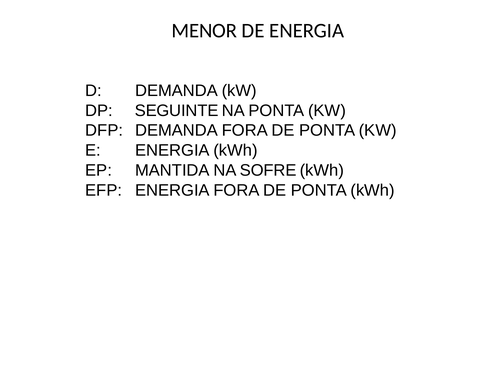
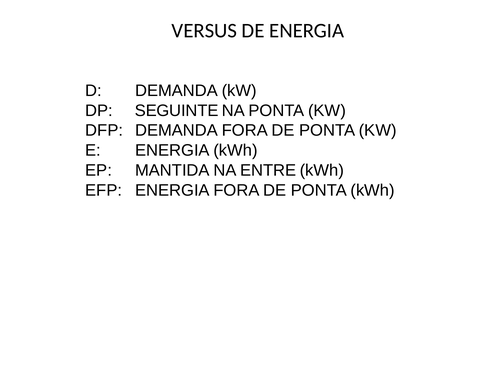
MENOR: MENOR -> VERSUS
SOFRE: SOFRE -> ENTRE
